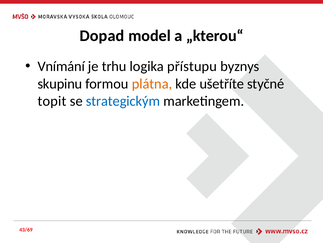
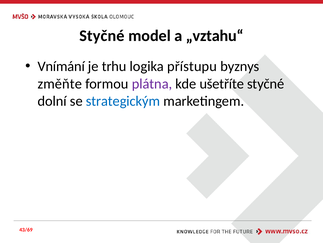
Dopad at (102, 36): Dopad -> Styčné
„kterou“: „kterou“ -> „vztahu“
skupinu: skupinu -> změňte
plátna colour: orange -> purple
topit: topit -> dolní
